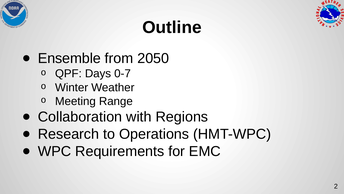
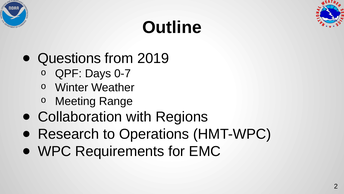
Ensemble: Ensemble -> Questions
2050: 2050 -> 2019
